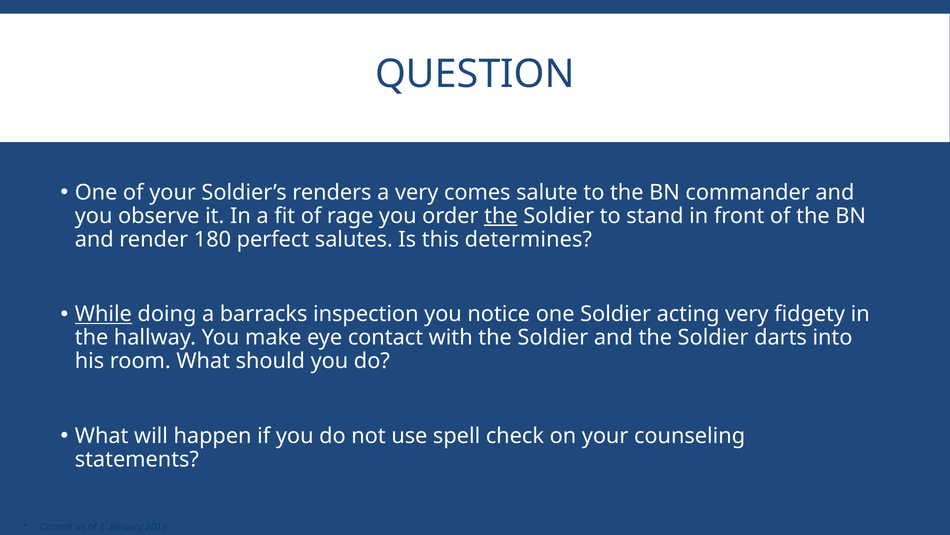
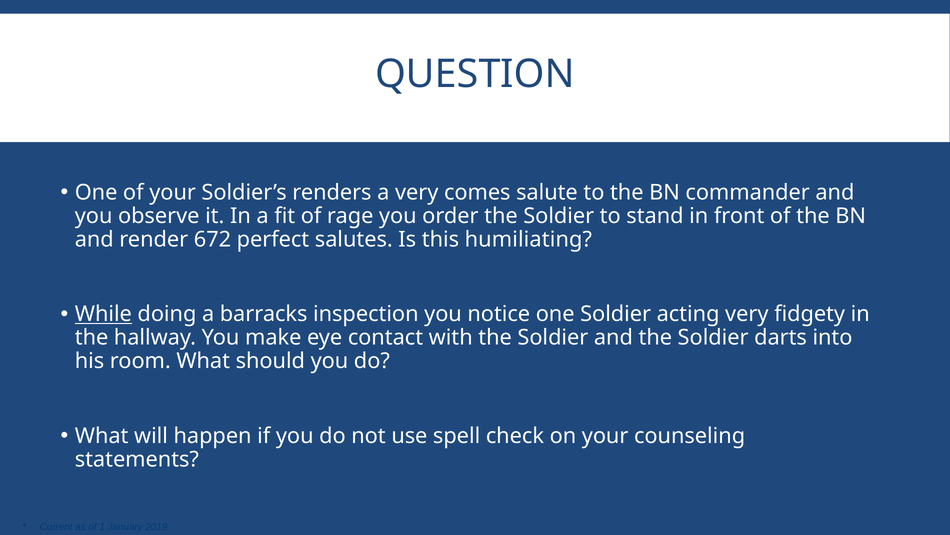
the at (501, 216) underline: present -> none
180: 180 -> 672
determines: determines -> humiliating
